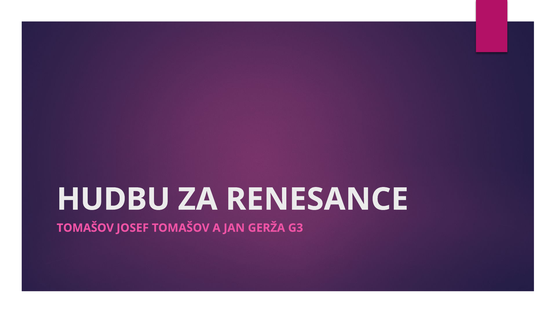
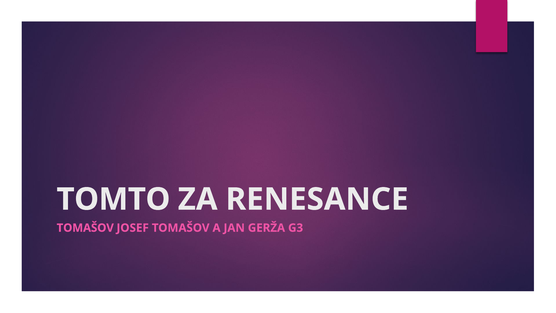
HUDBU: HUDBU -> TOMTO
